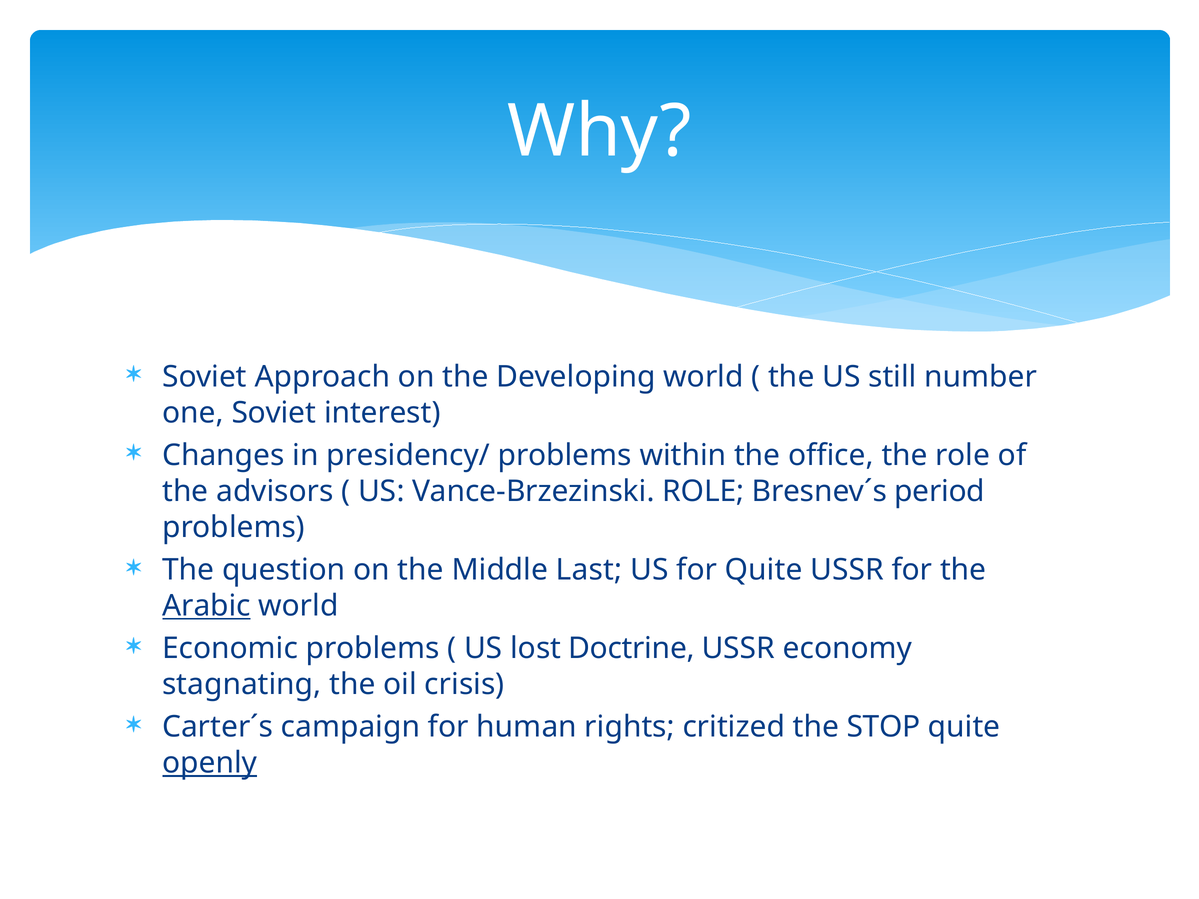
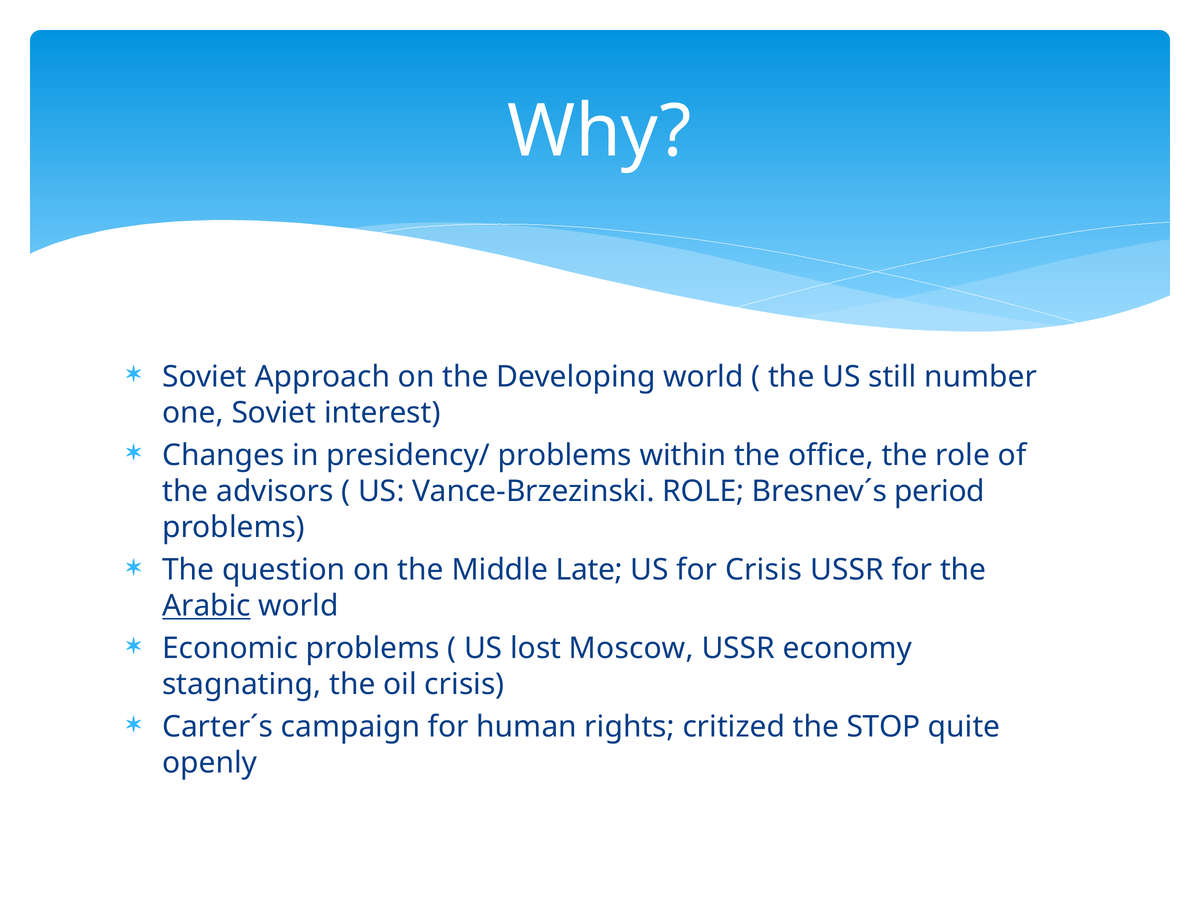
Last: Last -> Late
for Quite: Quite -> Crisis
Doctrine: Doctrine -> Moscow
openly underline: present -> none
